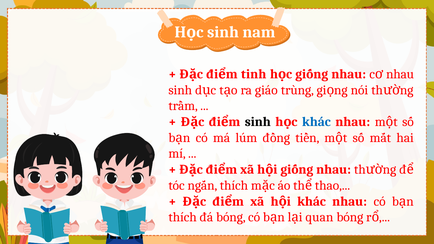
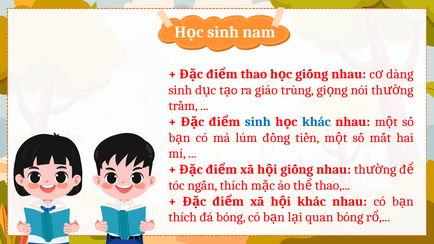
tinh at (254, 74): tinh -> thao
nhau at (400, 74): nhau -> dàng
sinh at (258, 122) colour: black -> blue
